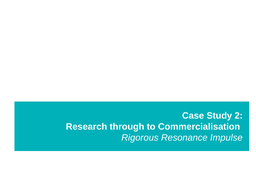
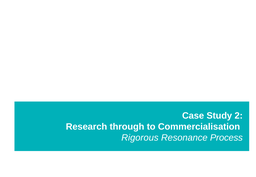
Impulse: Impulse -> Process
